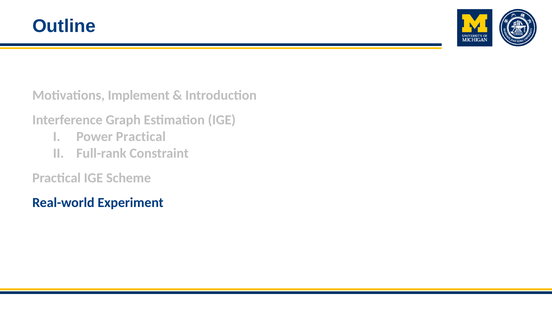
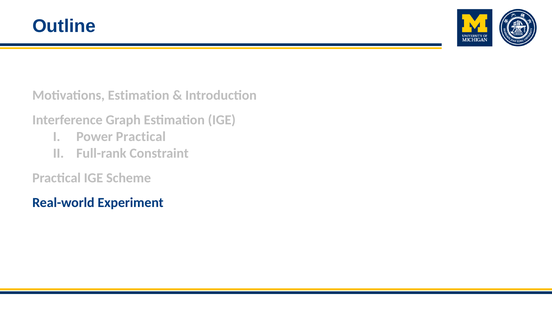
Motivations Implement: Implement -> Estimation
